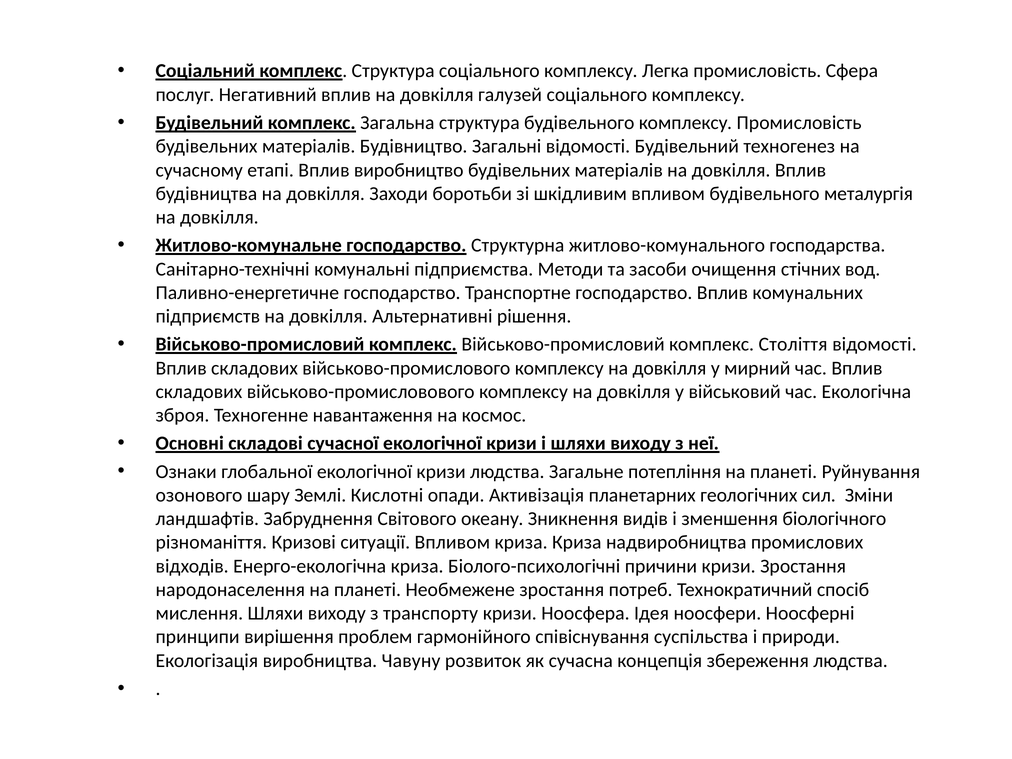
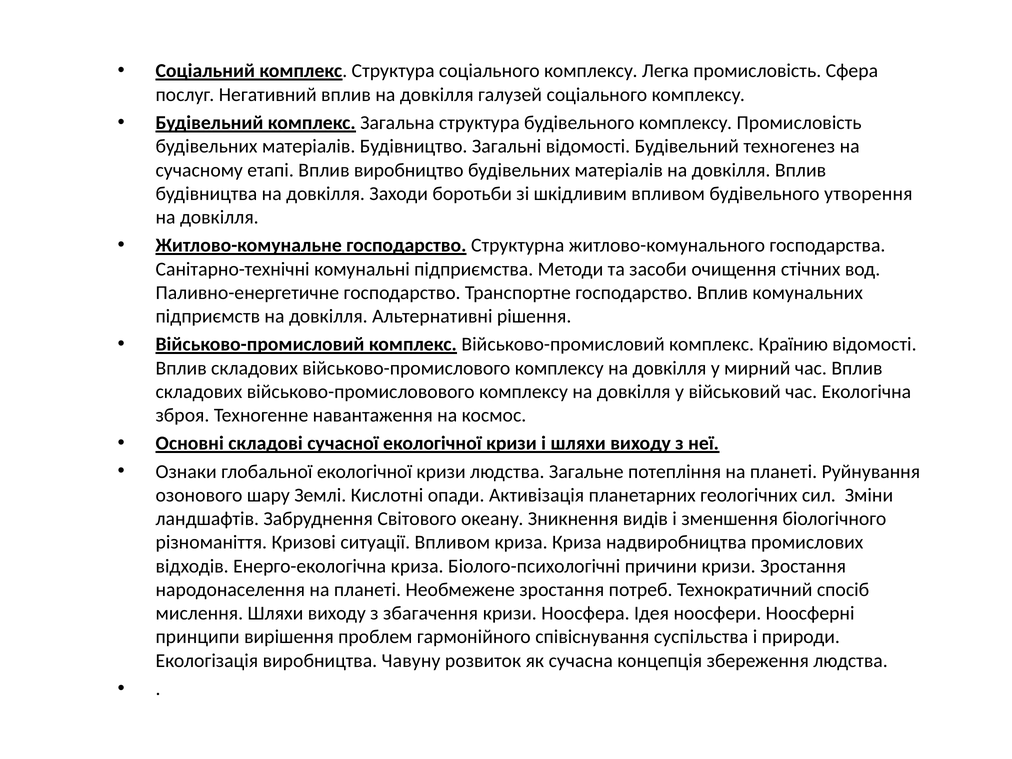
металургія: металургія -> утворення
Століття: Століття -> Країнию
транспорту: транспорту -> збагачення
